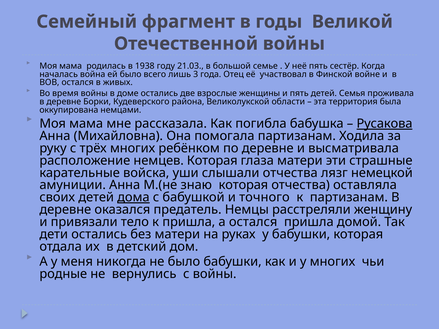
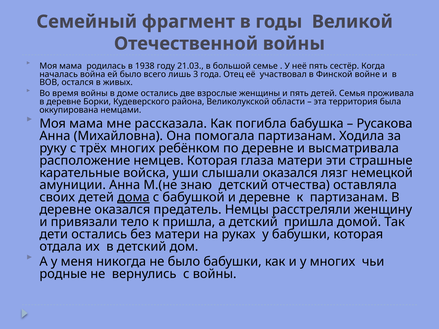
Русакова underline: present -> none
слышали отчества: отчества -> оказался
знаю которая: которая -> детский
и точного: точного -> деревне
а остался: остался -> детский
